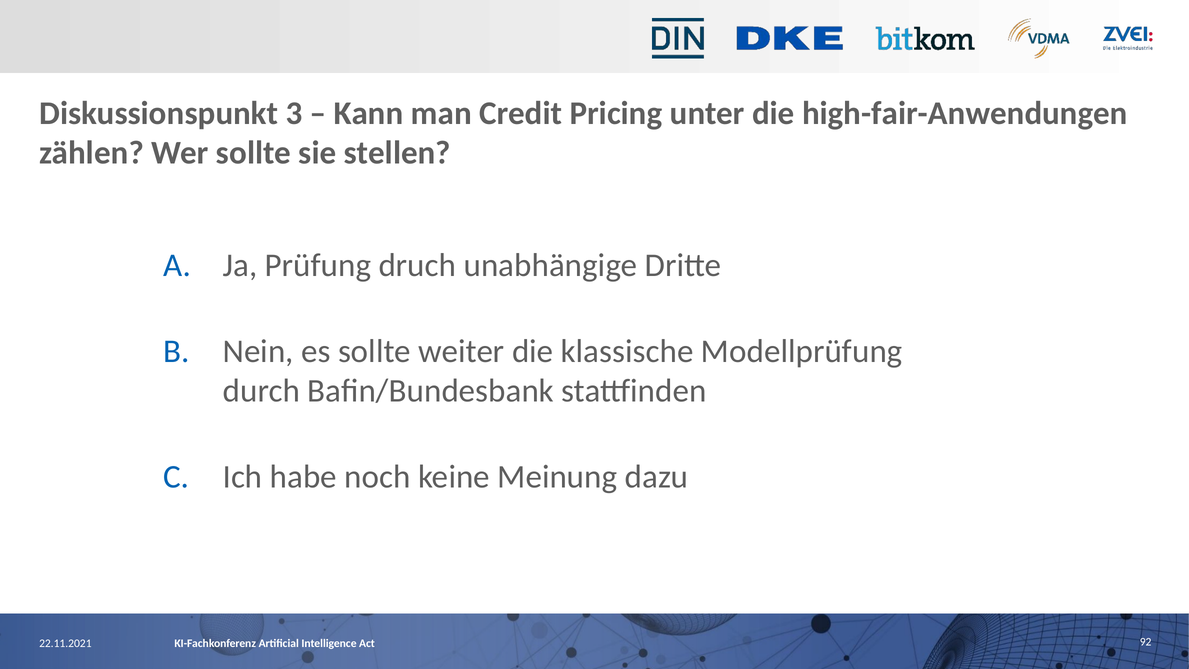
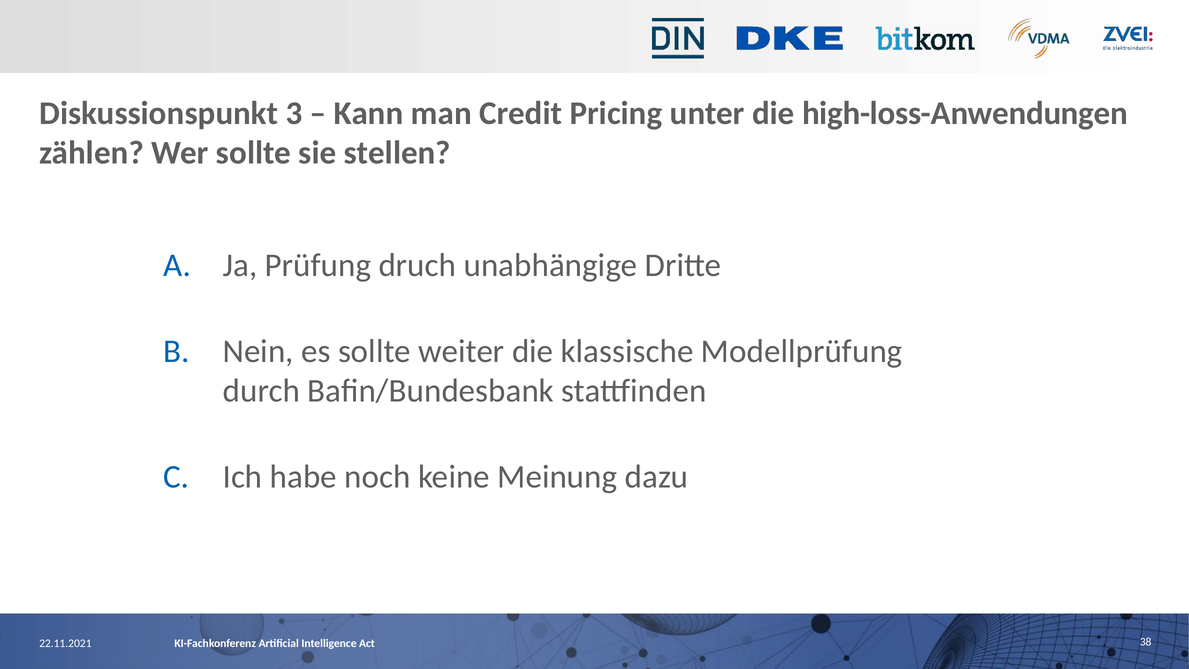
high-fair-Anwendungen: high-fair-Anwendungen -> high-loss-Anwendungen
92: 92 -> 38
